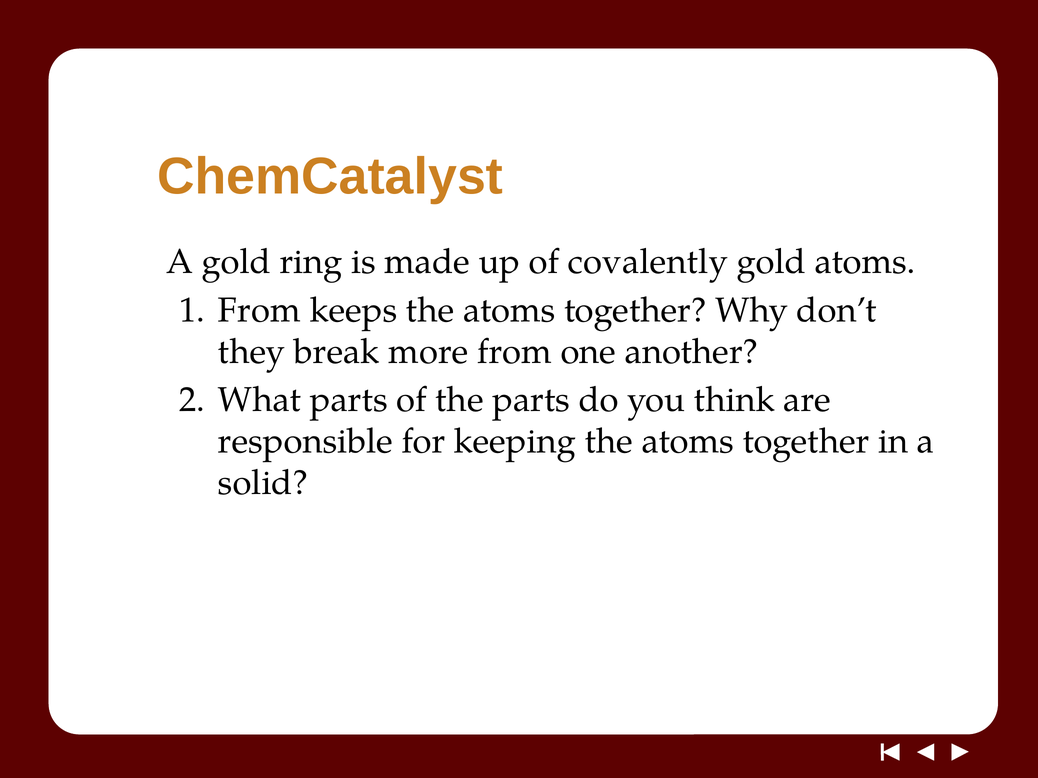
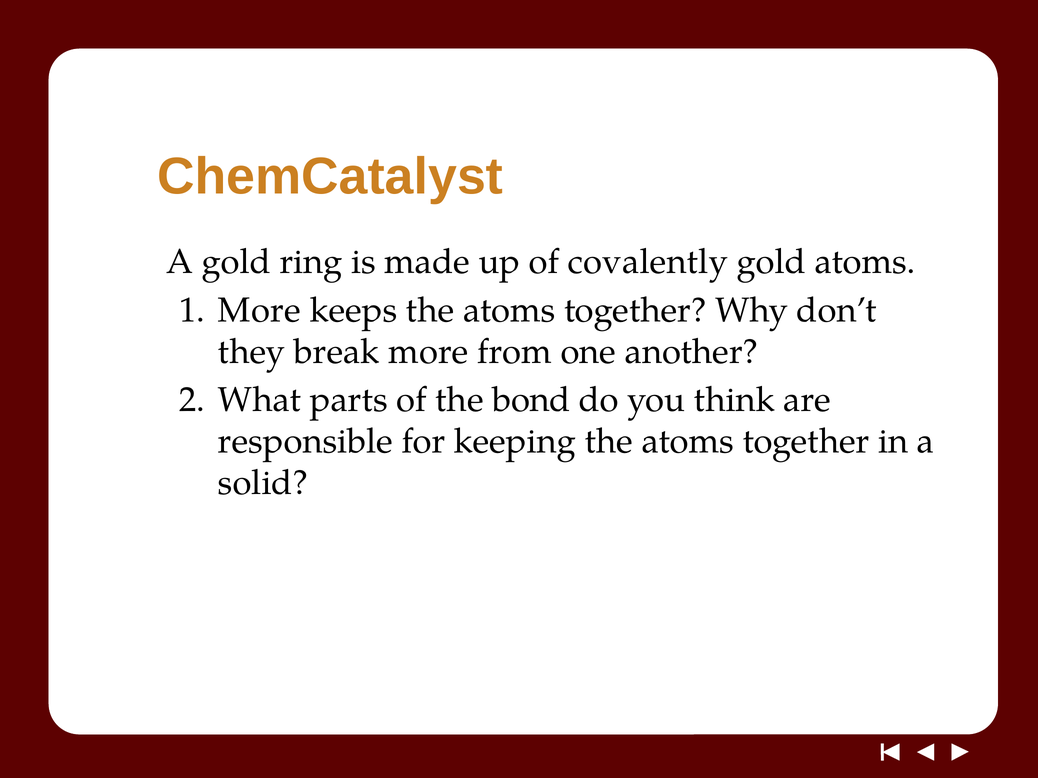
From at (260, 310): From -> More
the parts: parts -> bond
